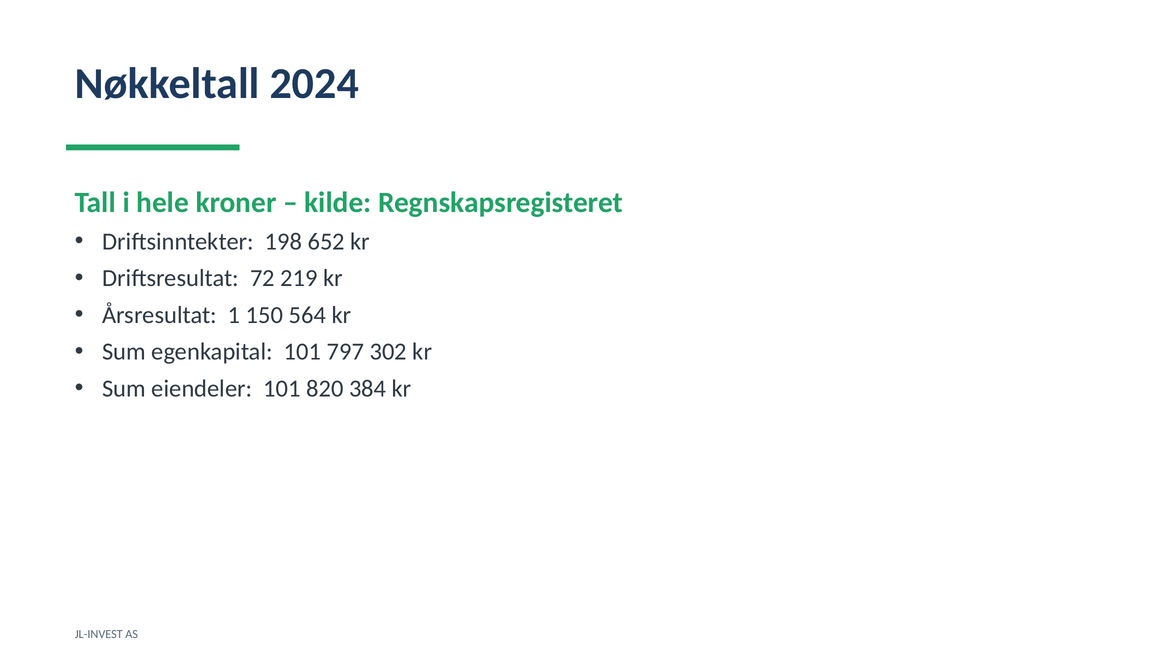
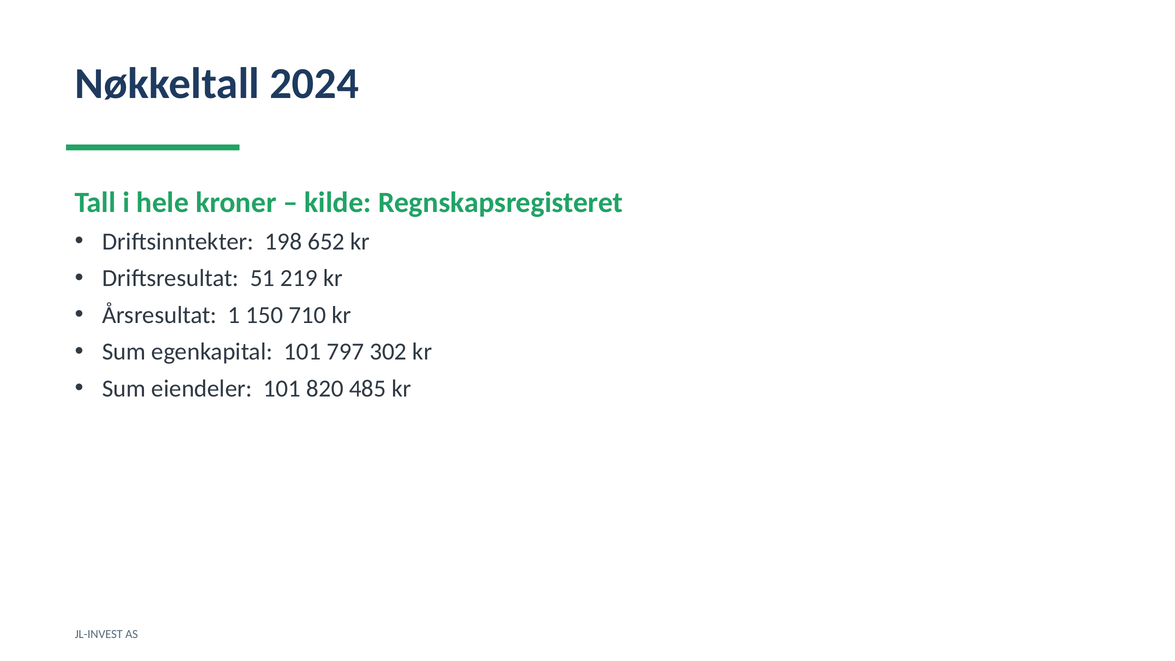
72: 72 -> 51
564: 564 -> 710
384: 384 -> 485
